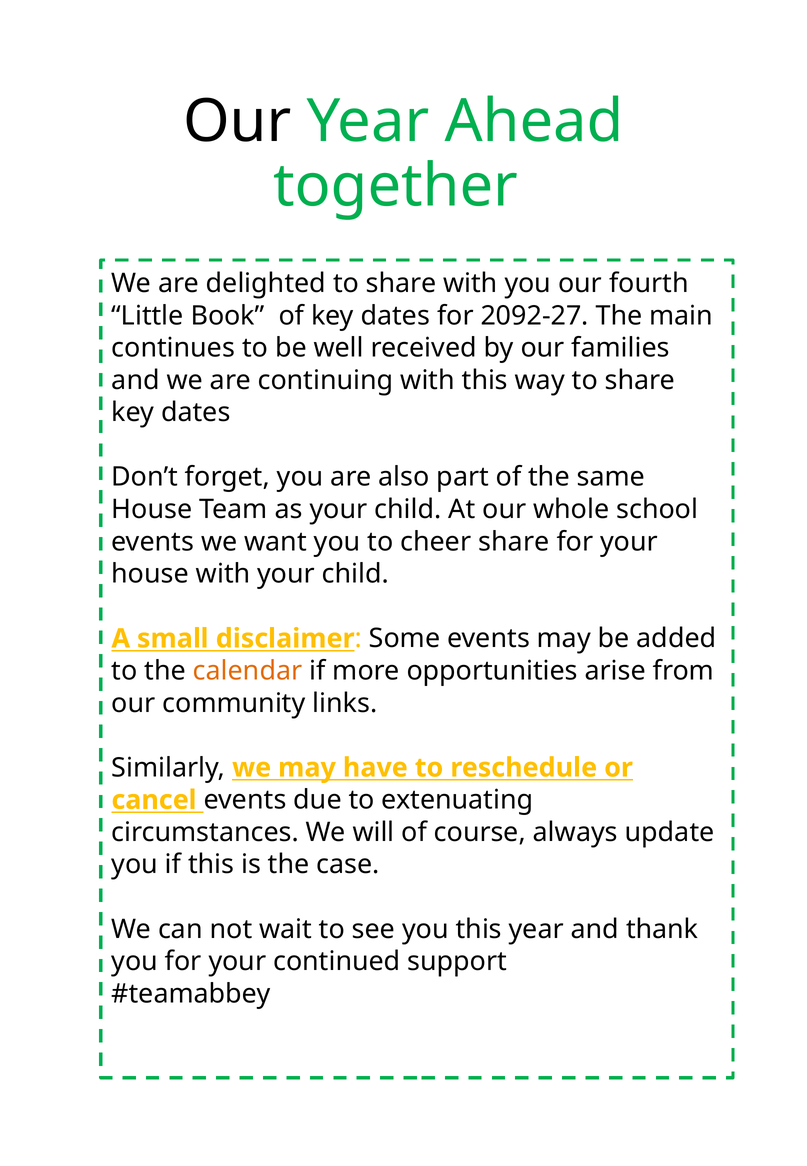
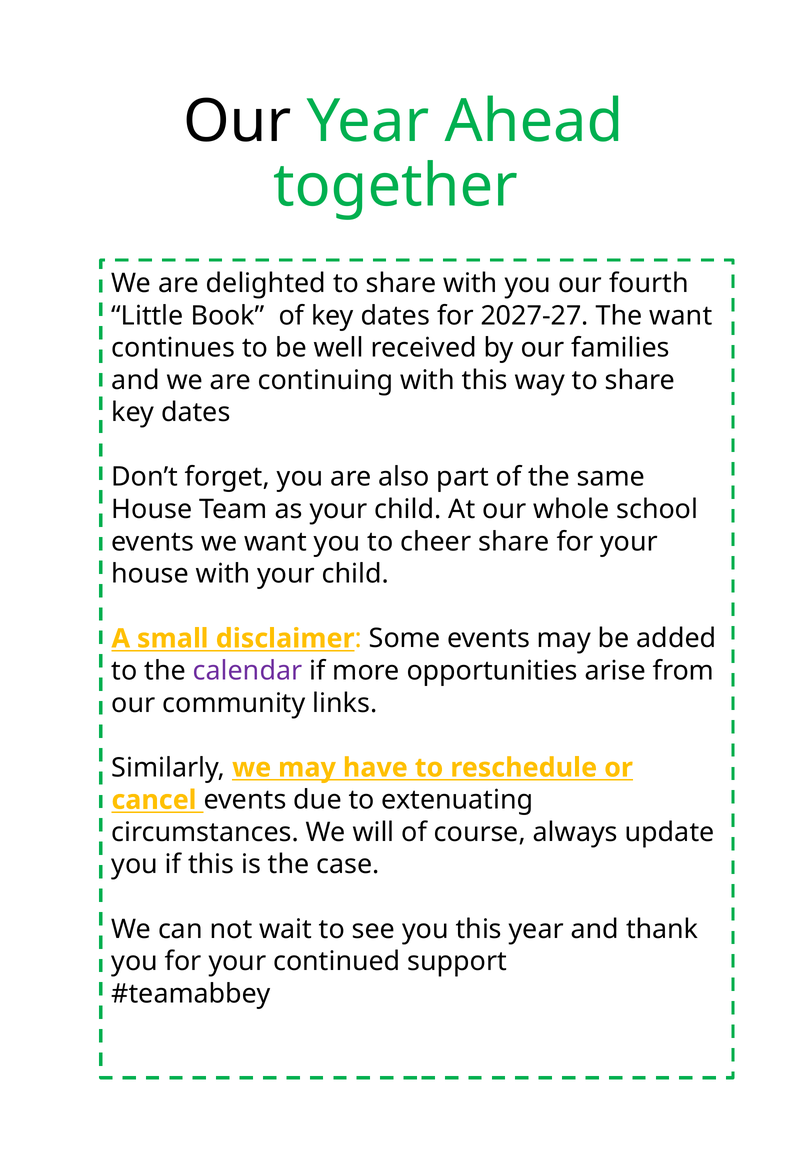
2092-27: 2092-27 -> 2027-27
The main: main -> want
calendar colour: orange -> purple
